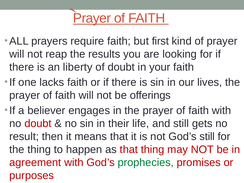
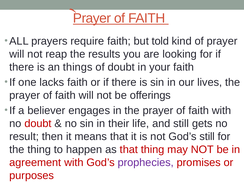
first: first -> told
liberty: liberty -> things
prophecies colour: green -> purple
